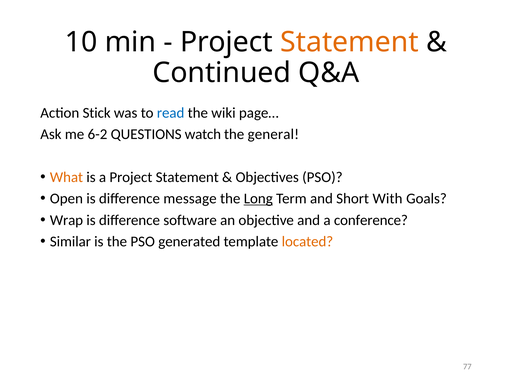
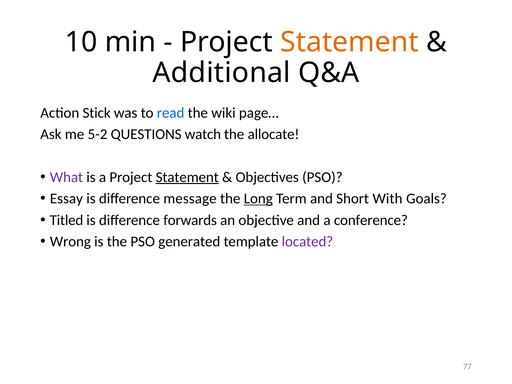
Continued: Continued -> Additional
6-2: 6-2 -> 5-2
general: general -> allocate
What colour: orange -> purple
Statement at (187, 177) underline: none -> present
Open: Open -> Essay
Wrap: Wrap -> Titled
software: software -> forwards
Similar: Similar -> Wrong
located colour: orange -> purple
